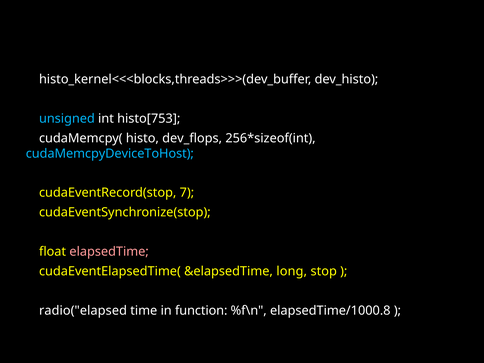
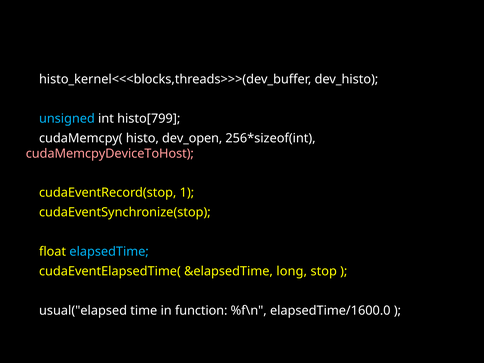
histo[753: histo[753 -> histo[799
dev_flops: dev_flops -> dev_open
cudaMemcpyDeviceToHost colour: light blue -> pink
7: 7 -> 1
elapsedTime colour: pink -> light blue
radio("elapsed: radio("elapsed -> usual("elapsed
elapsedTime/1000.8: elapsedTime/1000.8 -> elapsedTime/1600.0
